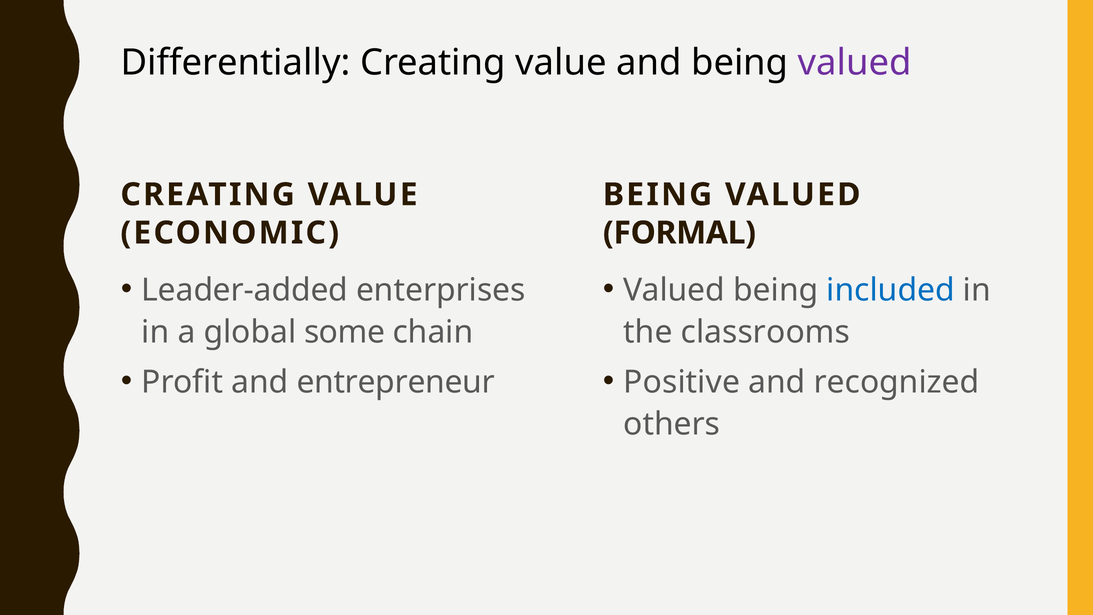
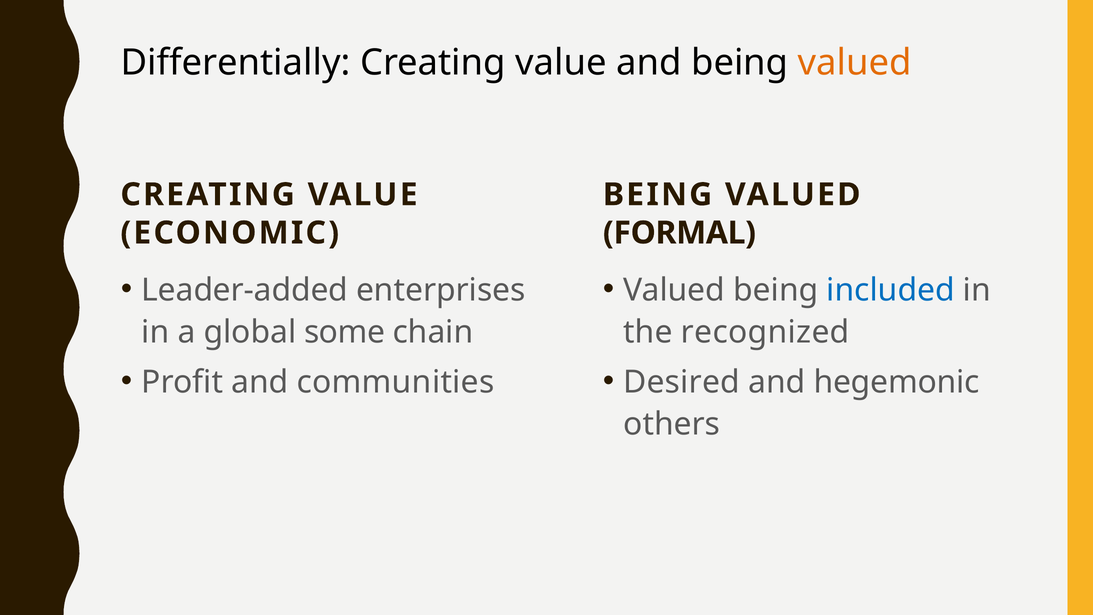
valued at (855, 63) colour: purple -> orange
classrooms: classrooms -> recognized
entrepreneur: entrepreneur -> communities
Positive: Positive -> Desired
recognized: recognized -> hegemonic
